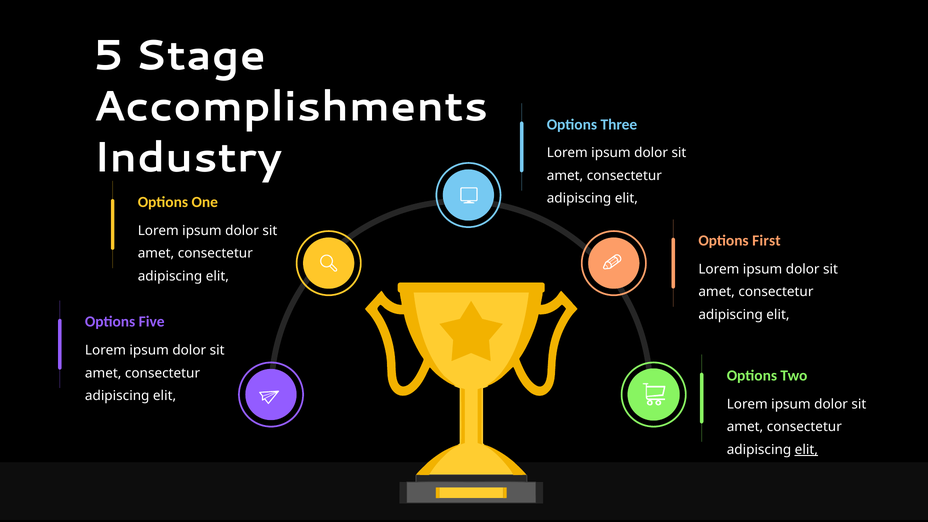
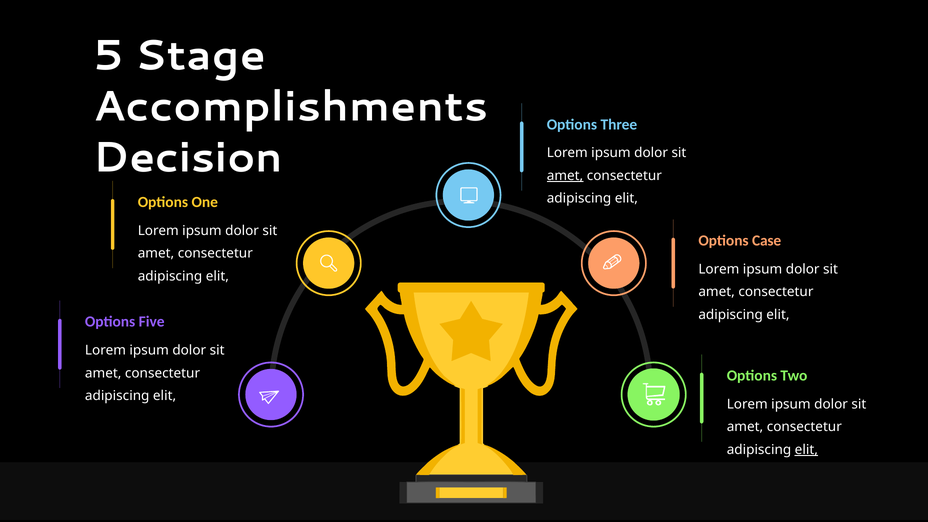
Industry: Industry -> Decision
amet at (565, 176) underline: none -> present
First: First -> Case
